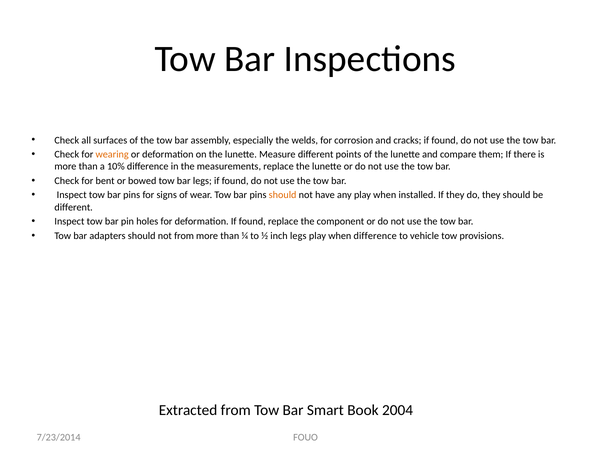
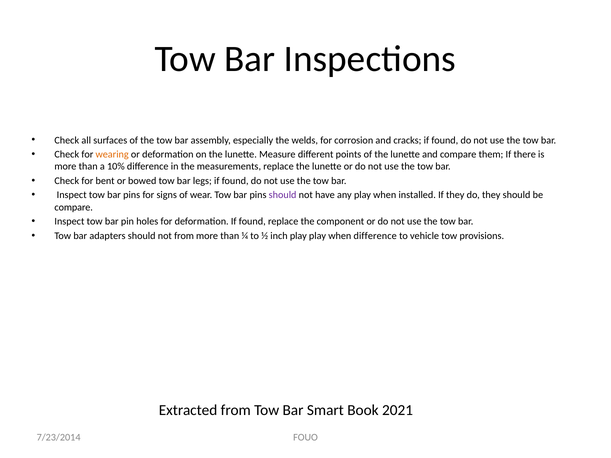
should at (283, 195) colour: orange -> purple
different at (74, 207): different -> compare
inch legs: legs -> play
2004: 2004 -> 2021
